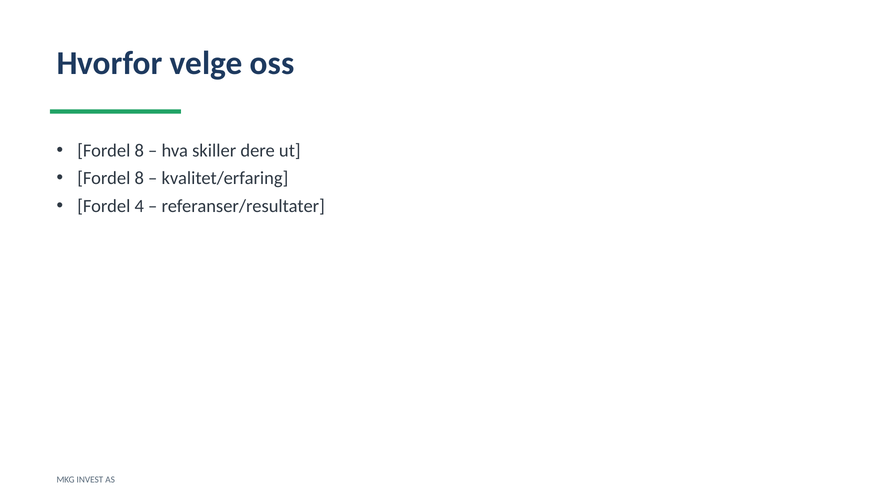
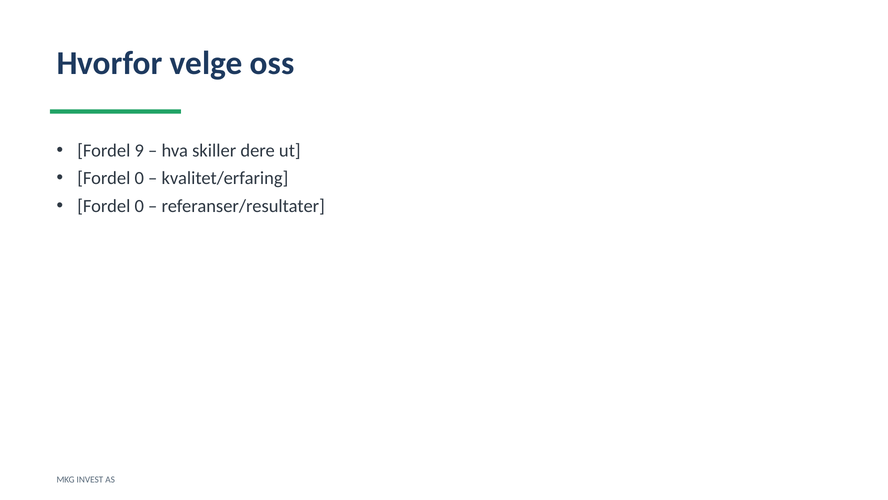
8 at (139, 150): 8 -> 9
8 at (139, 178): 8 -> 0
4 at (139, 206): 4 -> 0
